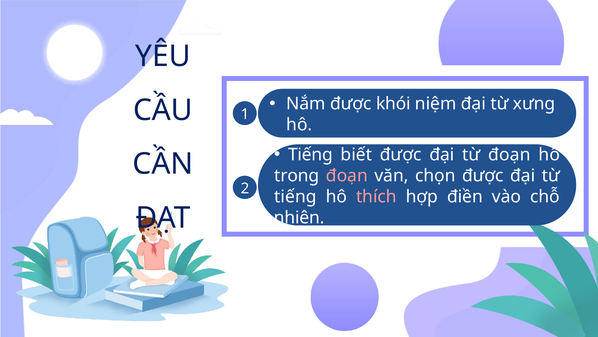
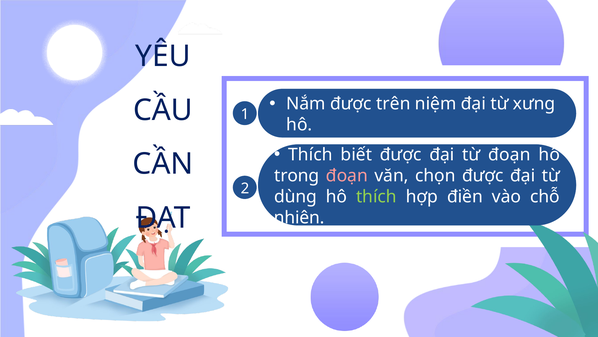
khói: khói -> trên
Tiếng at (311, 154): Tiếng -> Thích
tiếng at (295, 196): tiếng -> dùng
thích at (376, 196) colour: pink -> light green
